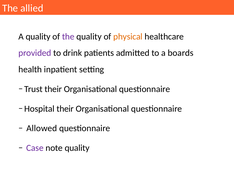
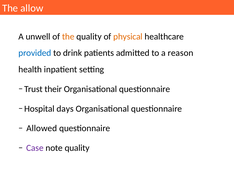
allied: allied -> allow
A quality: quality -> unwell
the at (68, 36) colour: purple -> orange
provided colour: purple -> blue
boards: boards -> reason
Hospital their: their -> days
